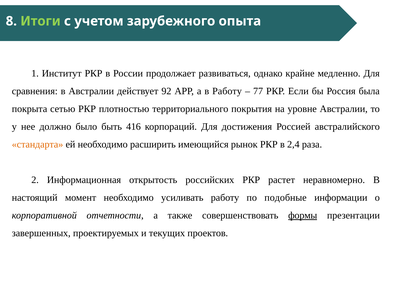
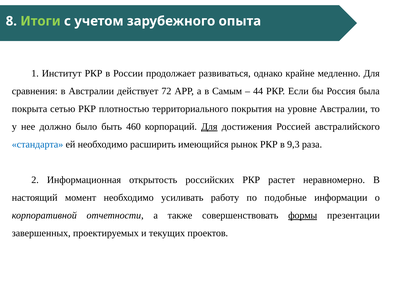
92: 92 -> 72
в Работу: Работу -> Самым
77: 77 -> 44
416: 416 -> 460
Для at (209, 127) underline: none -> present
стандарта colour: orange -> blue
2,4: 2,4 -> 9,3
